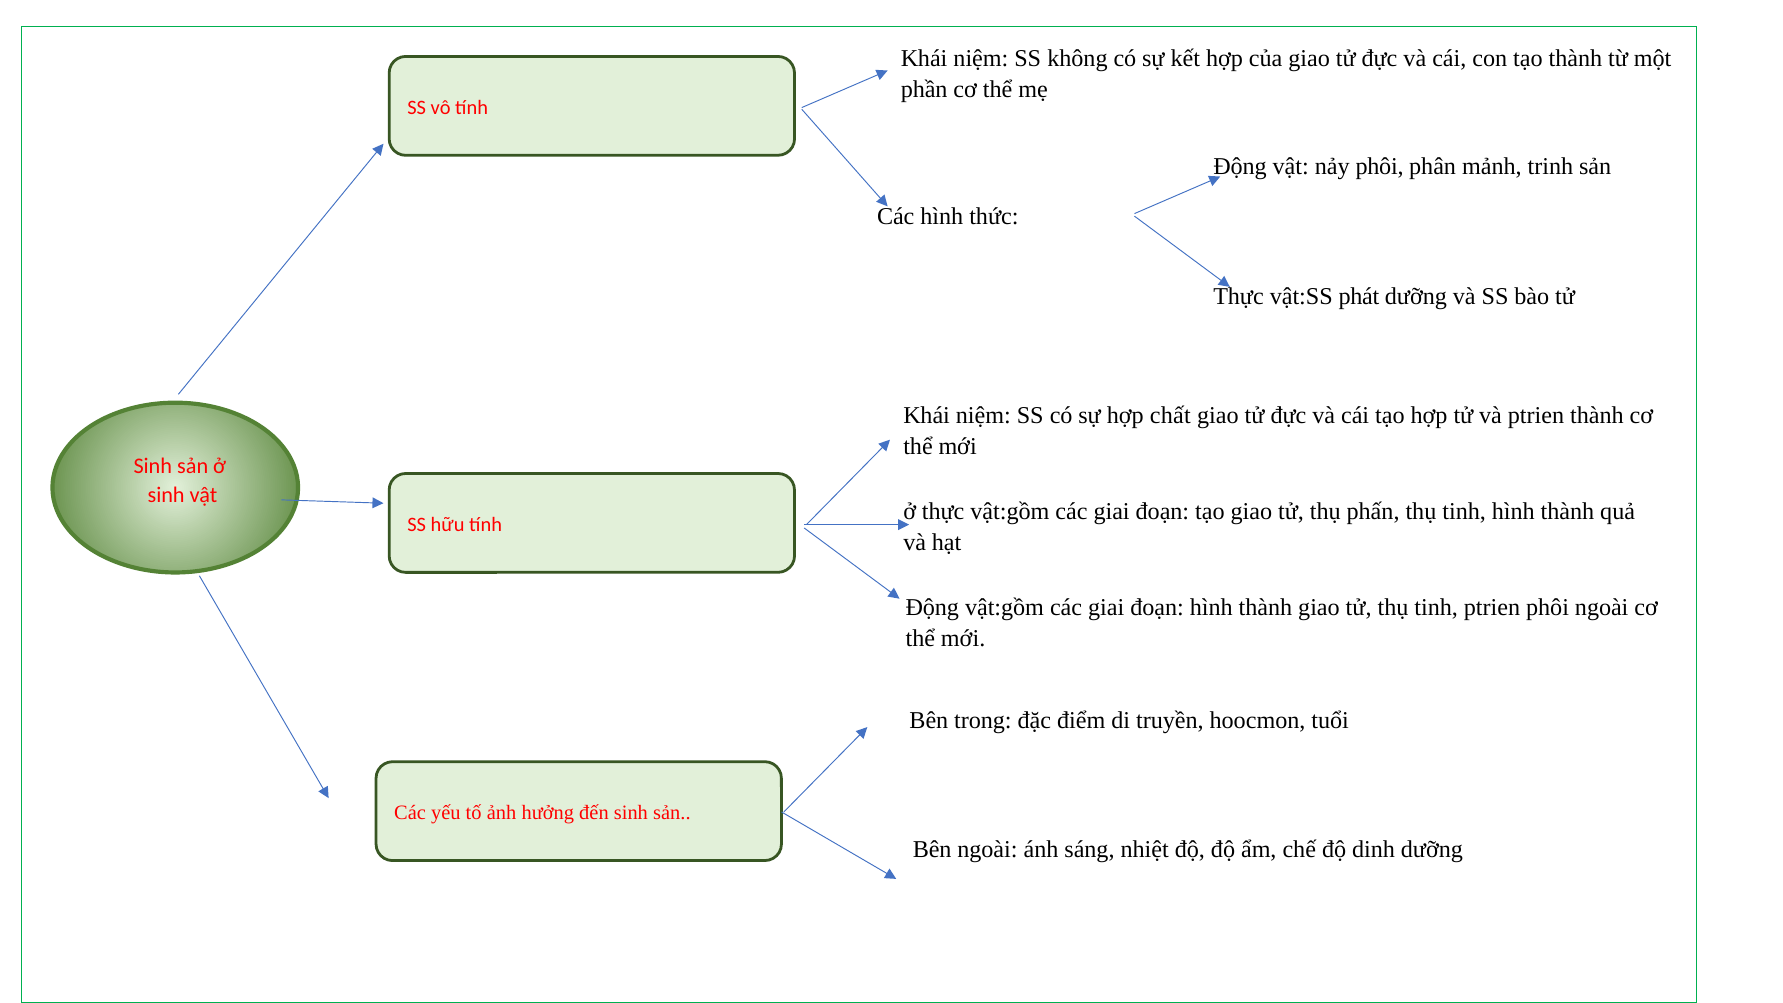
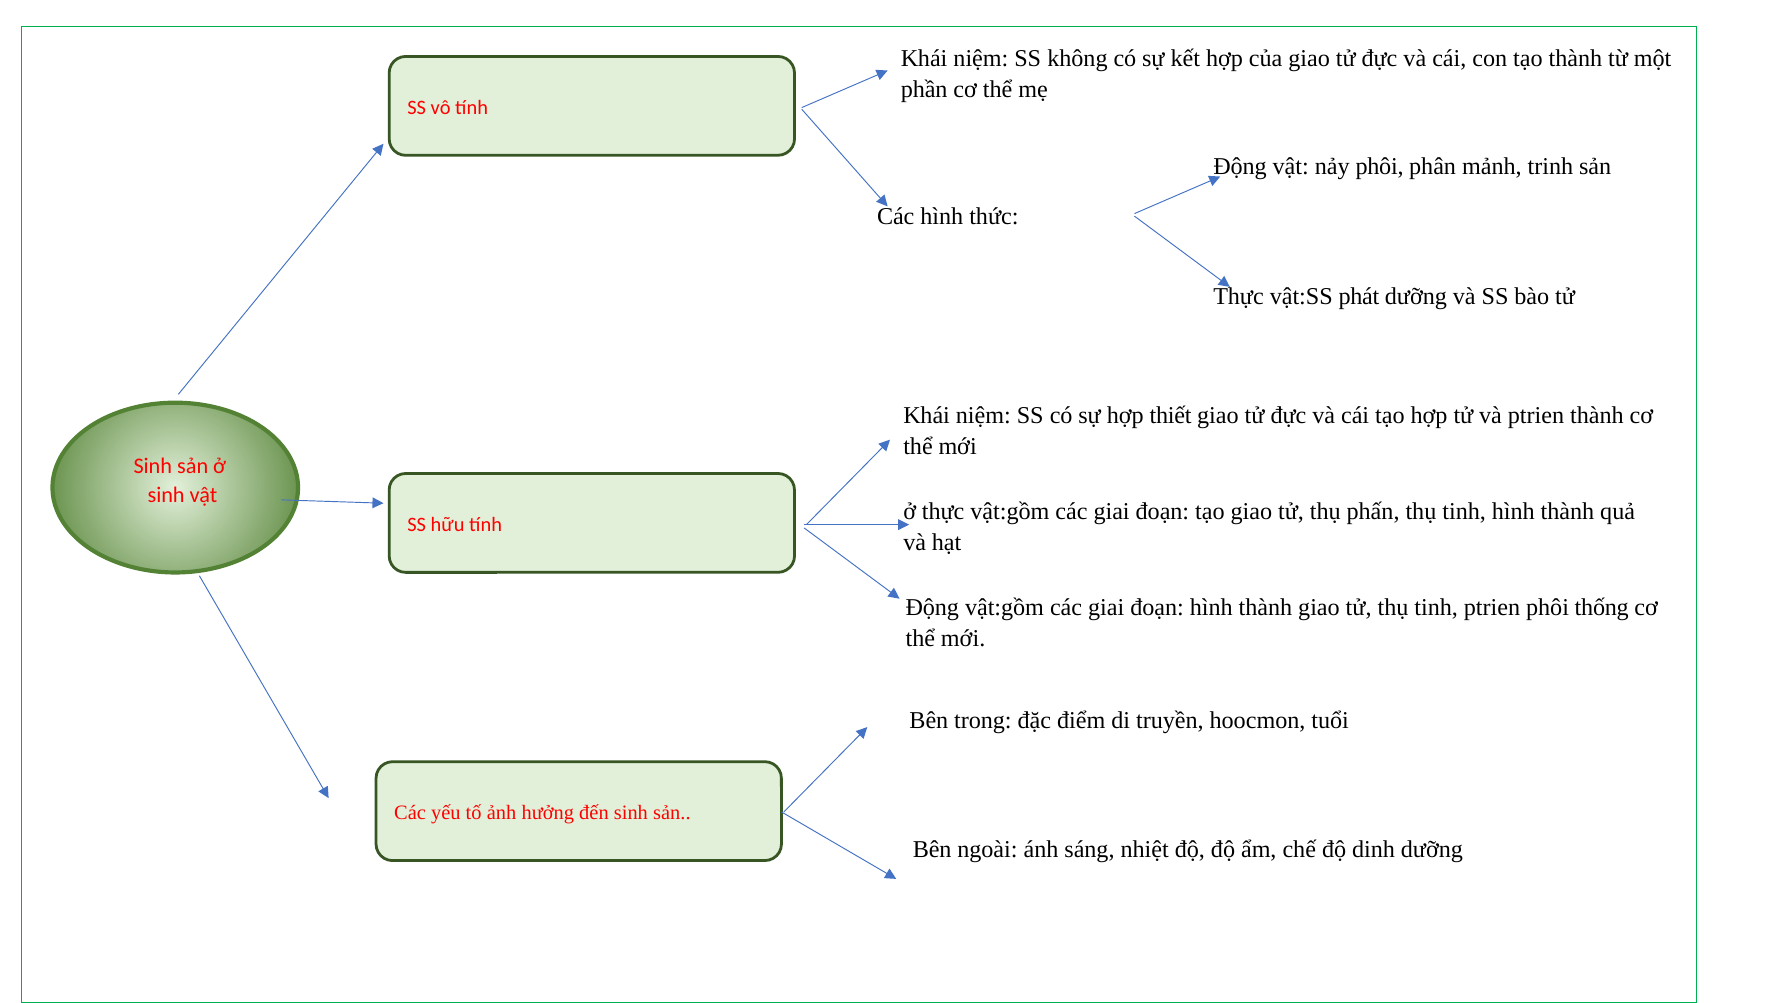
chất: chất -> thiết
phôi ngoài: ngoài -> thống
